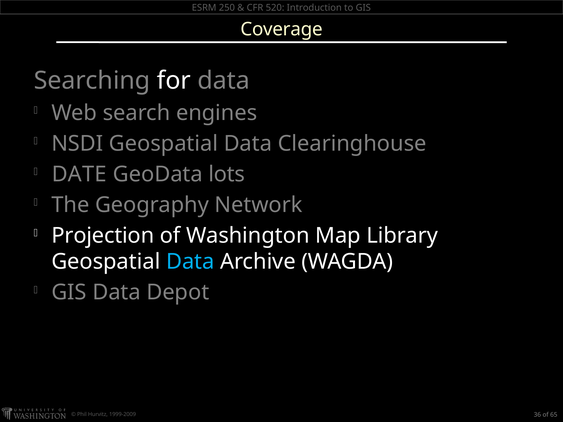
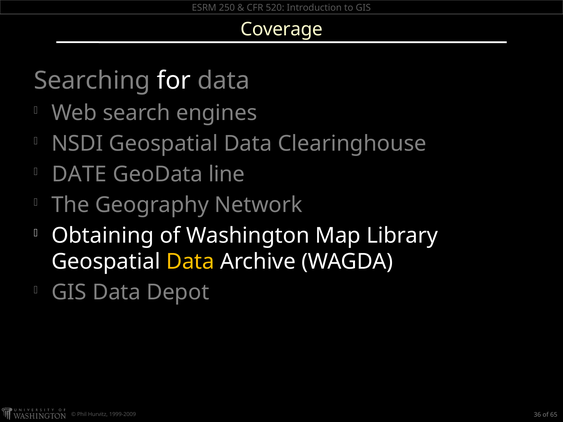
lots: lots -> line
Projection: Projection -> Obtaining
Data at (190, 262) colour: light blue -> yellow
